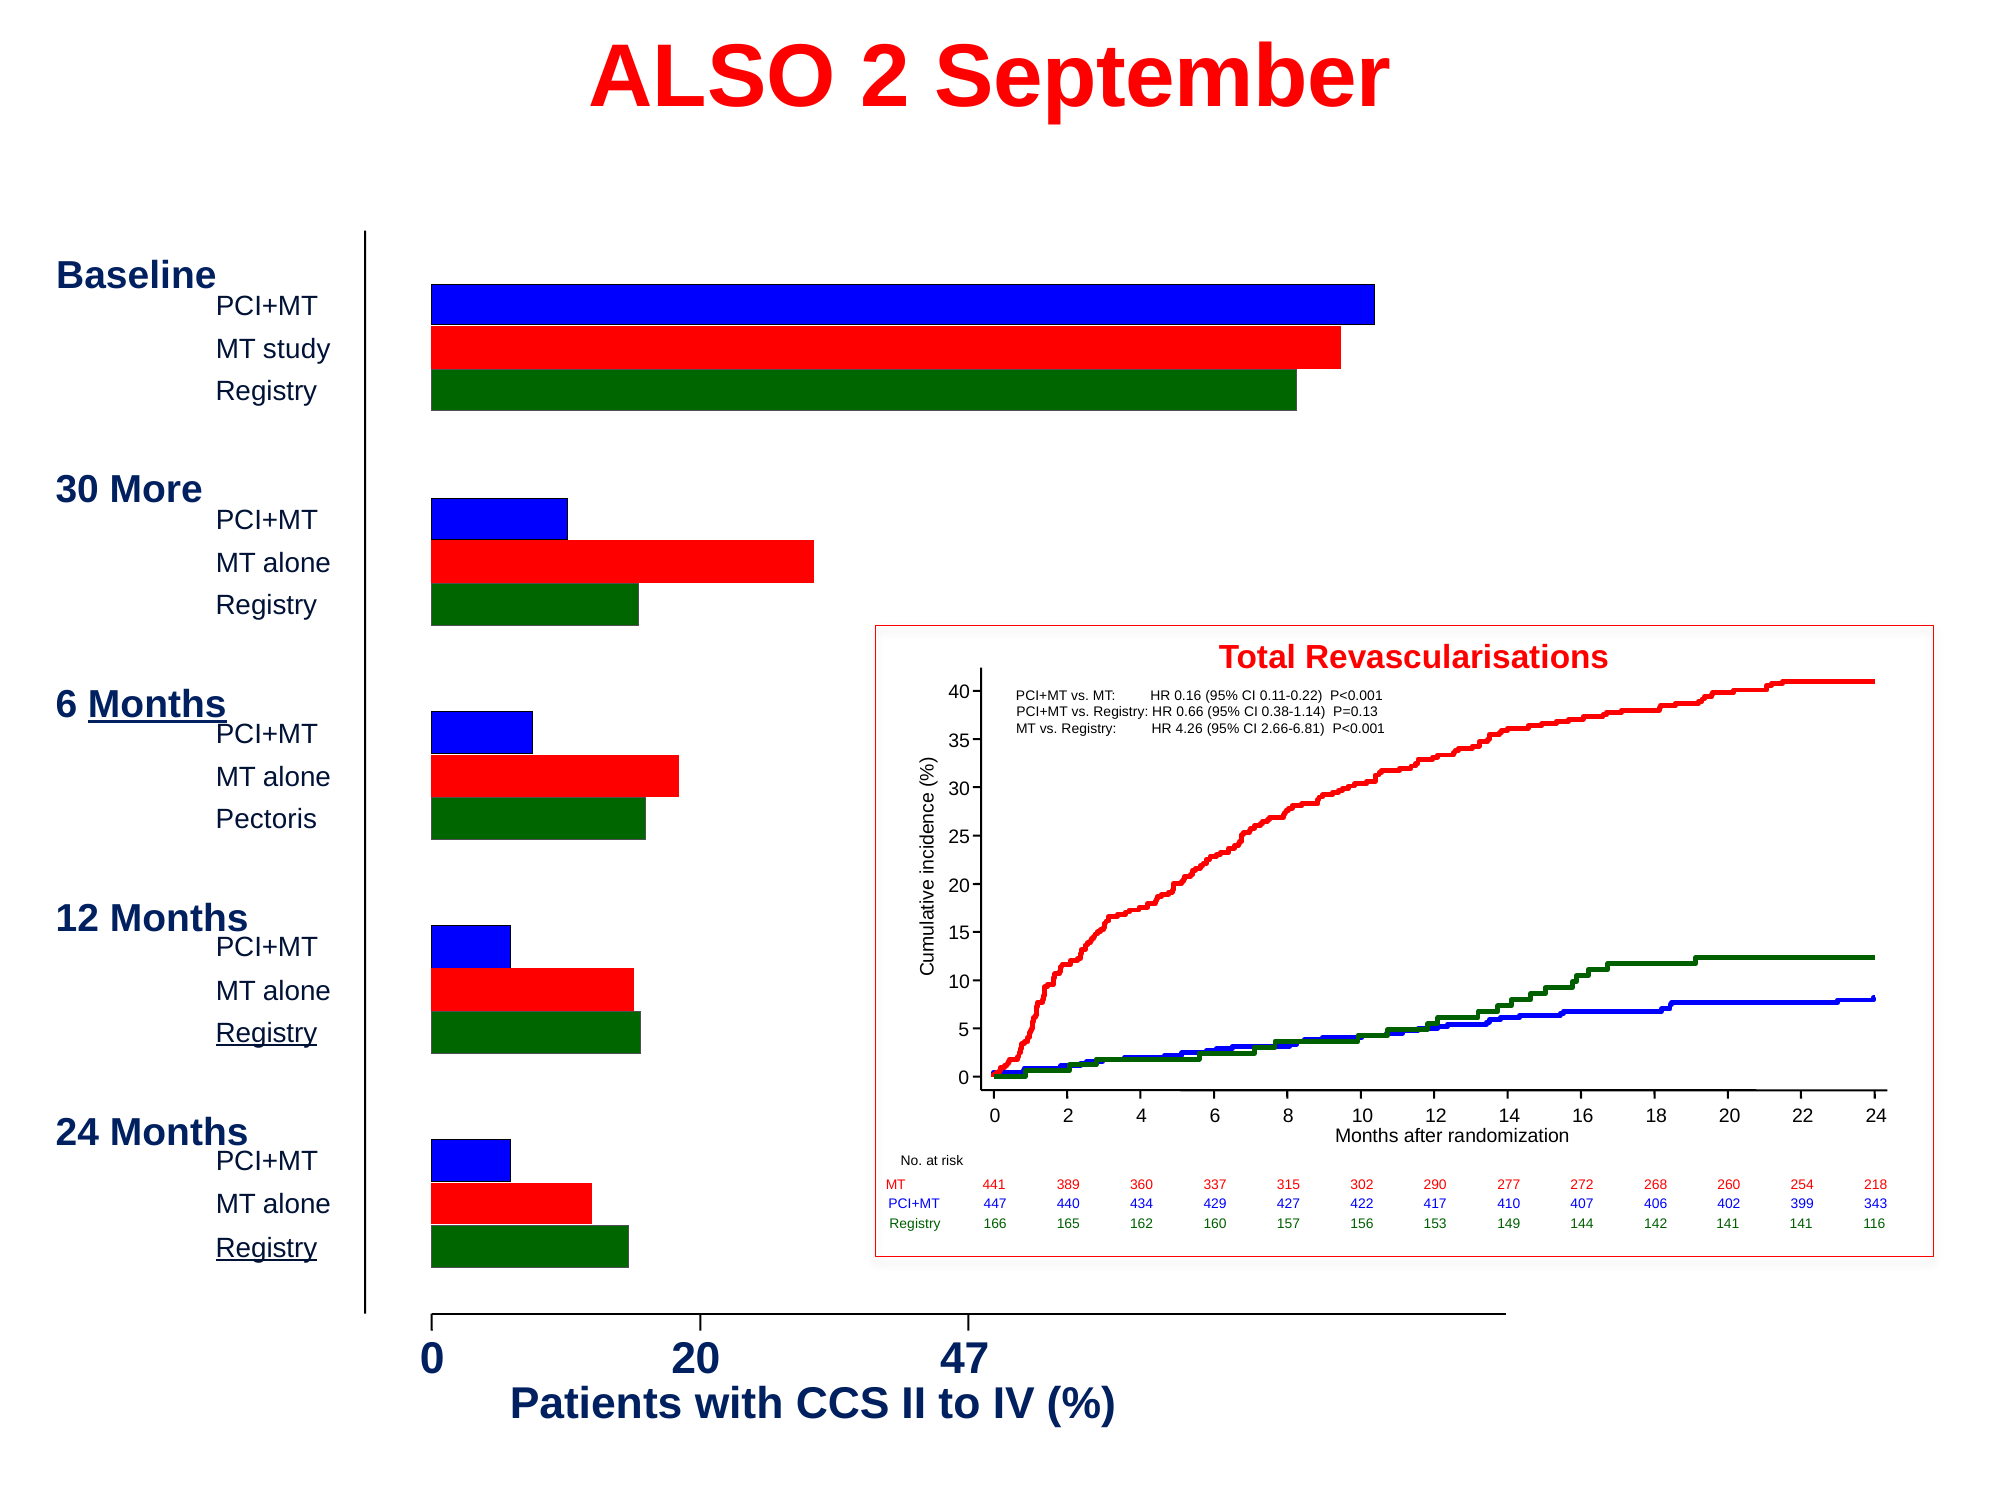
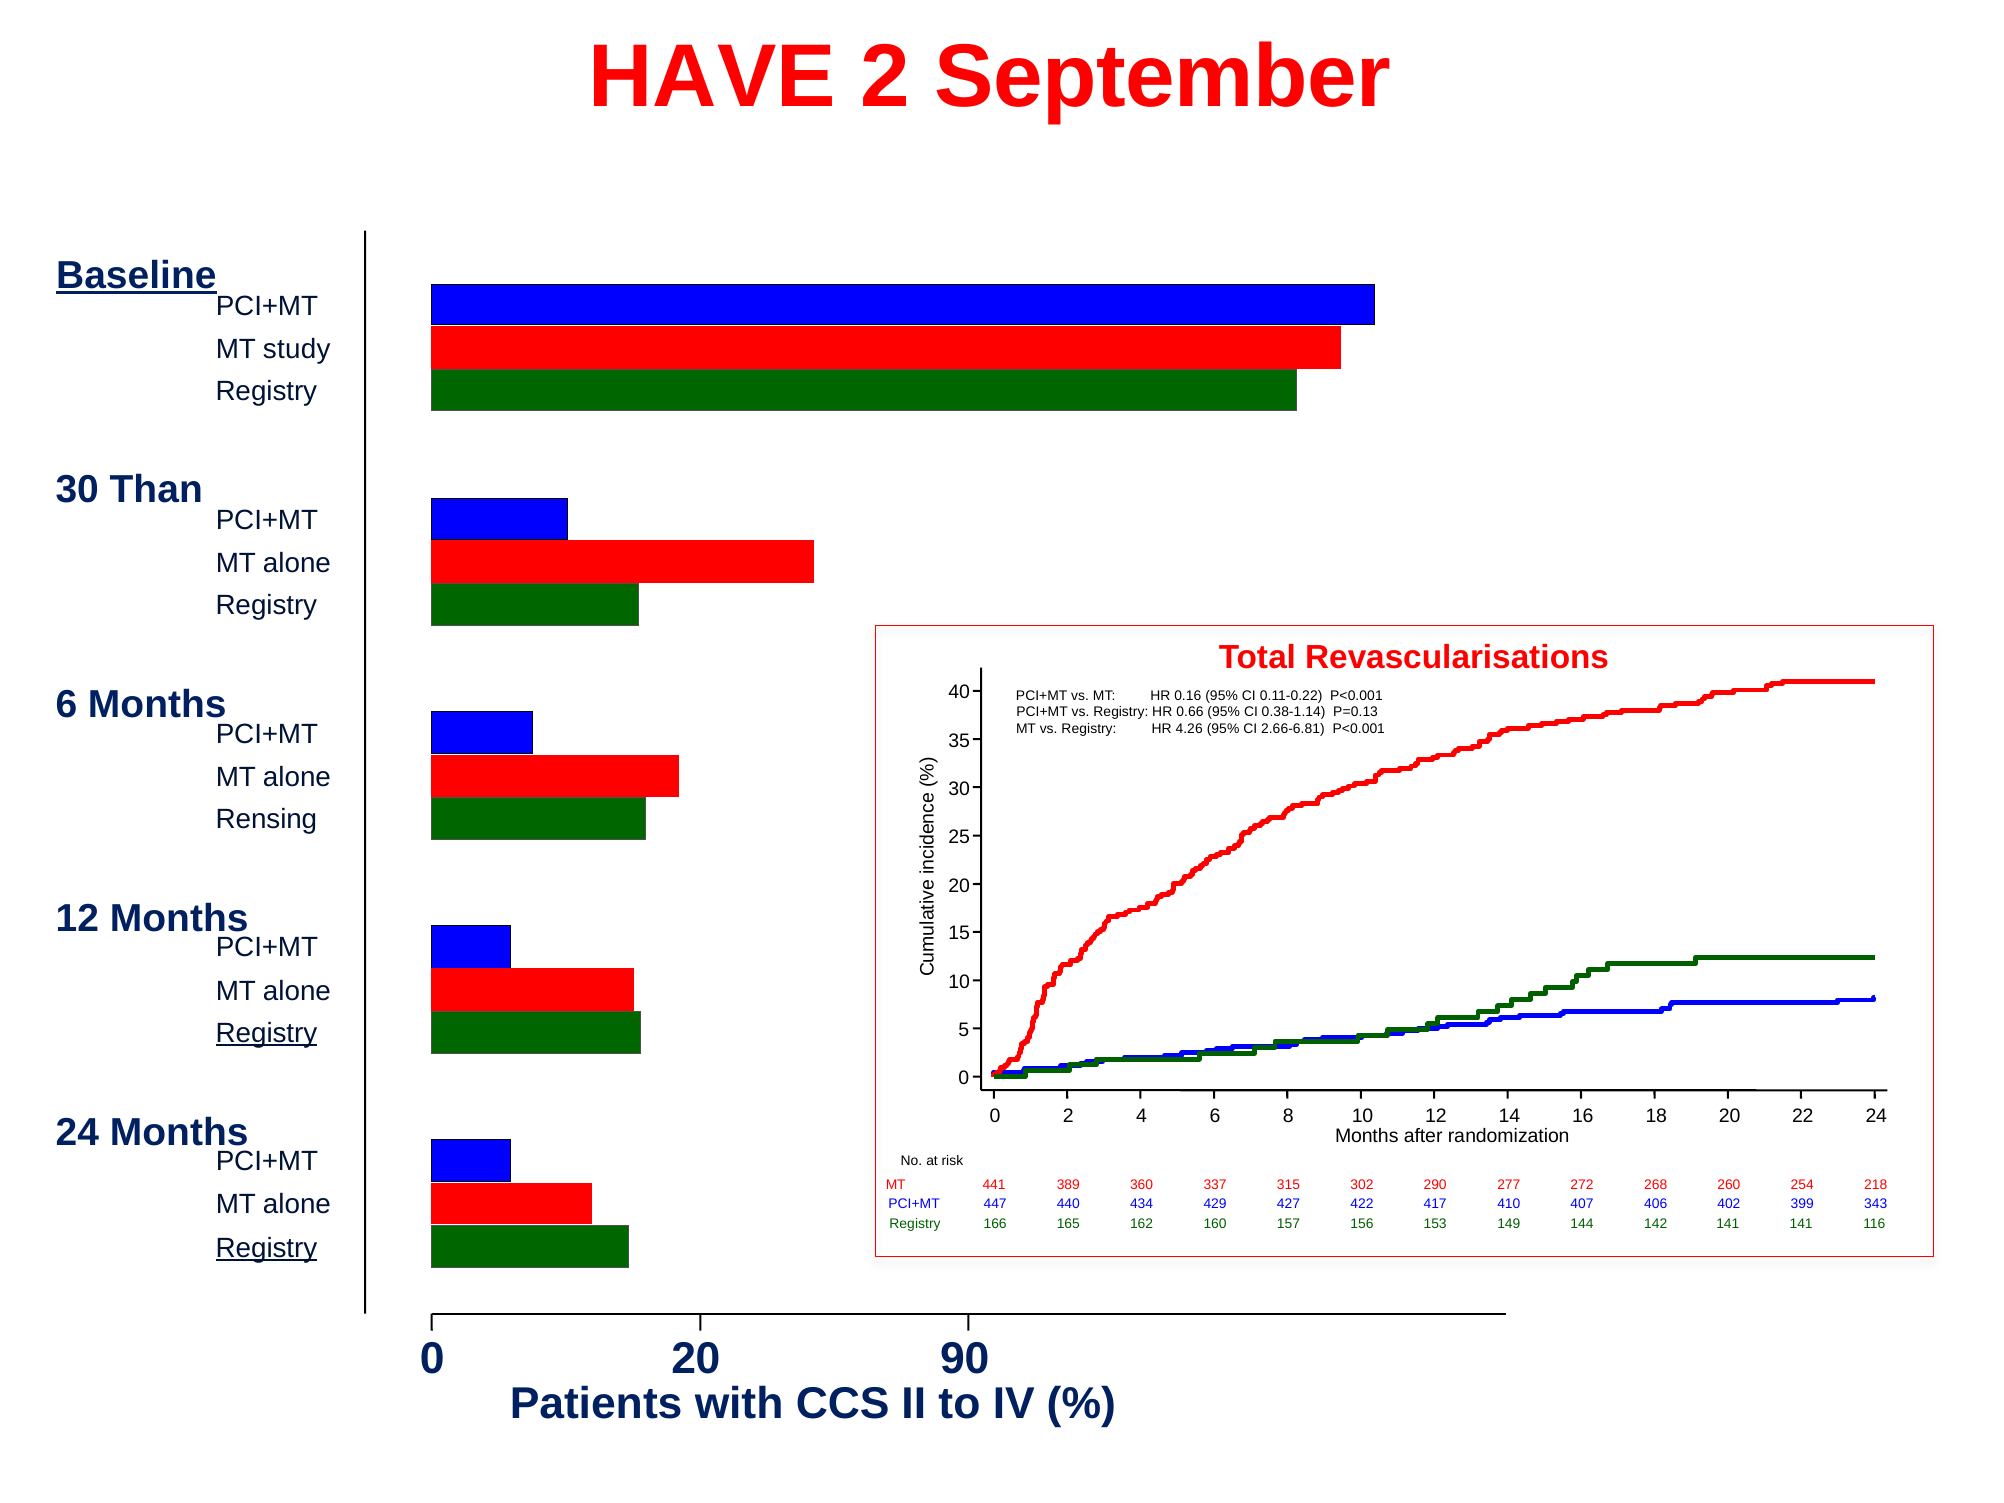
ALSO: ALSO -> HAVE
Baseline underline: none -> present
More: More -> Than
Months at (157, 705) underline: present -> none
Pectoris: Pectoris -> Rensing
47: 47 -> 90
